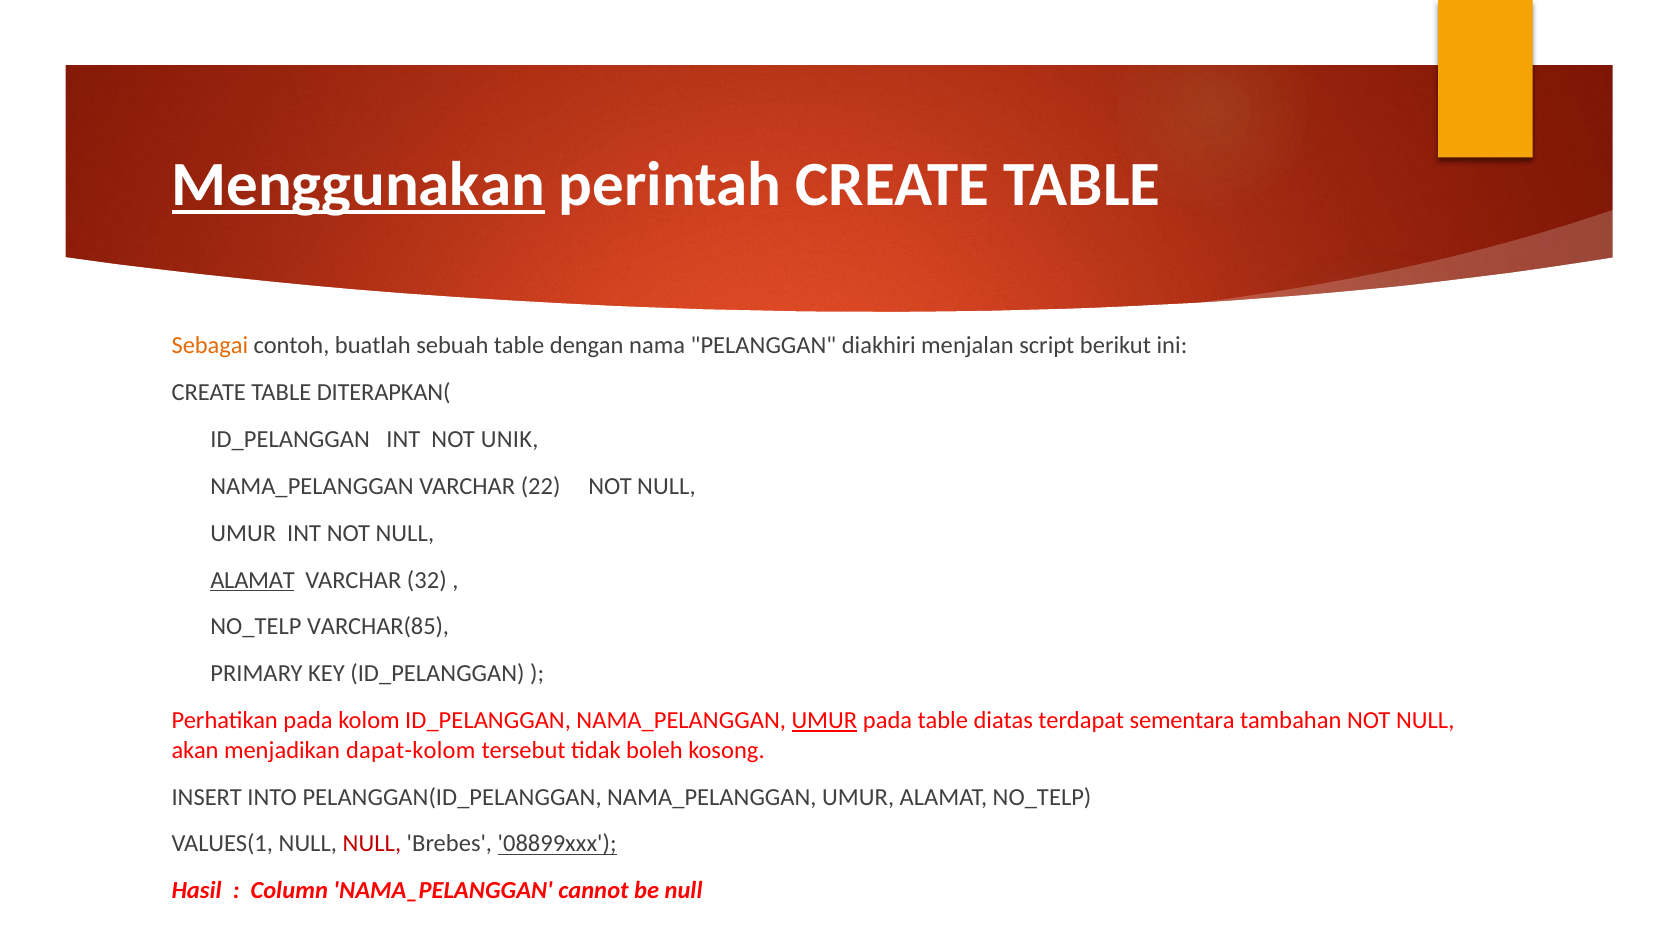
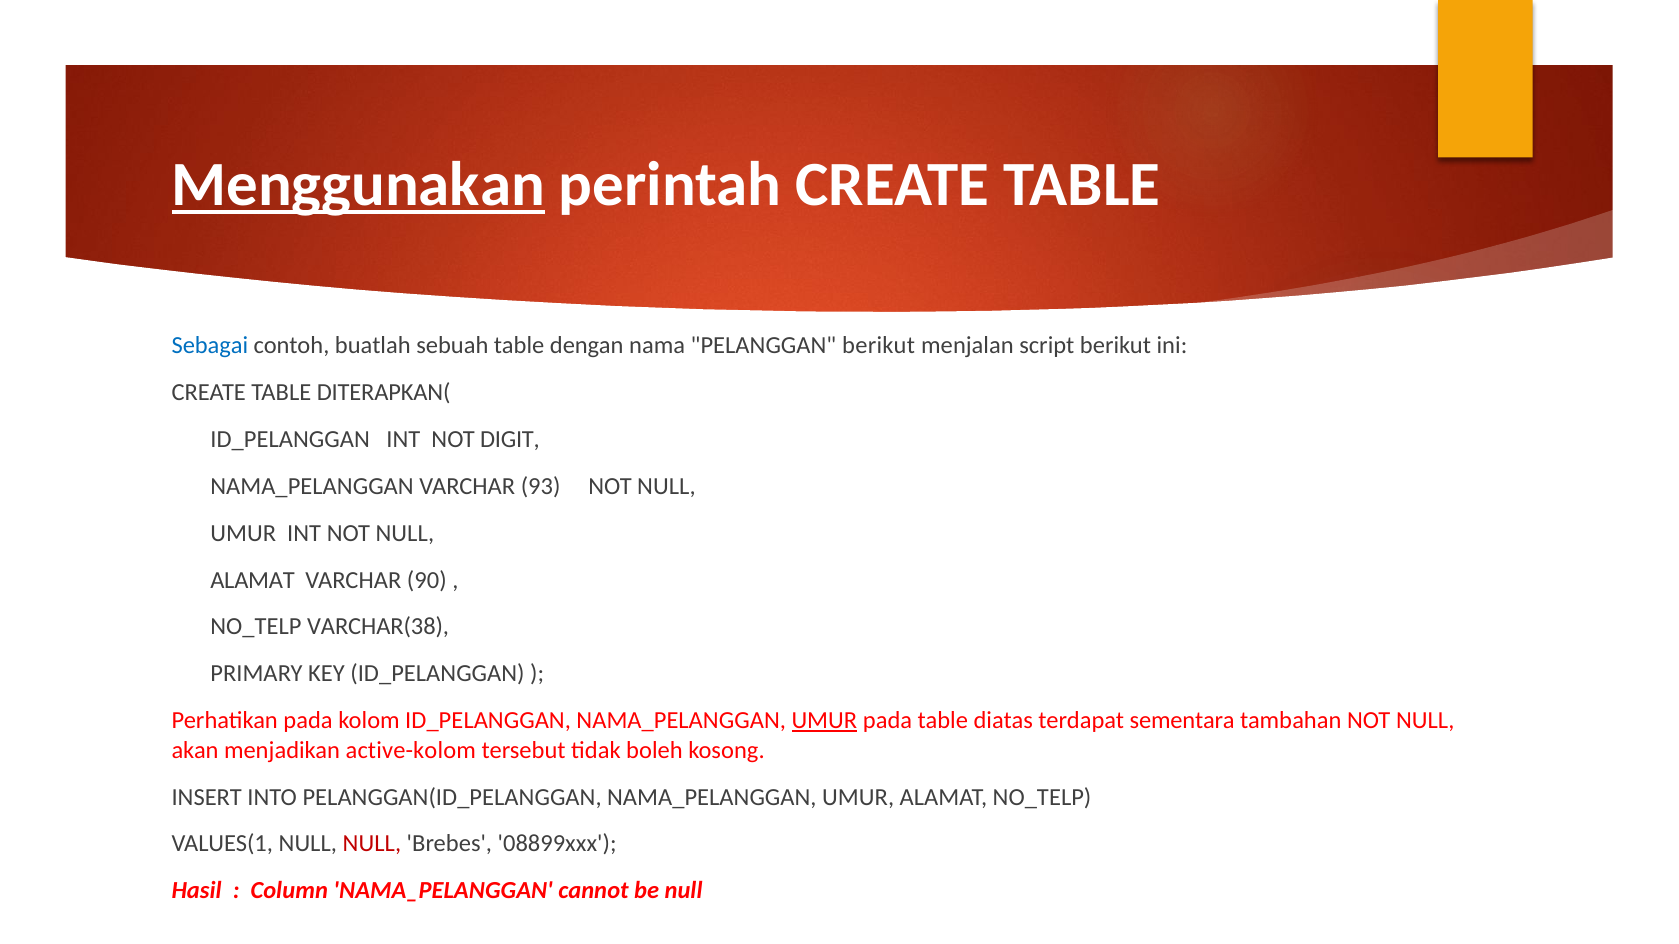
Sebagai colour: orange -> blue
PELANGGAN diakhiri: diakhiri -> berikut
UNIK: UNIK -> DIGIT
22: 22 -> 93
ALAMAT at (253, 580) underline: present -> none
32: 32 -> 90
VARCHAR(85: VARCHAR(85 -> VARCHAR(38
dapat-kolom: dapat-kolom -> active-kolom
08899xxx underline: present -> none
